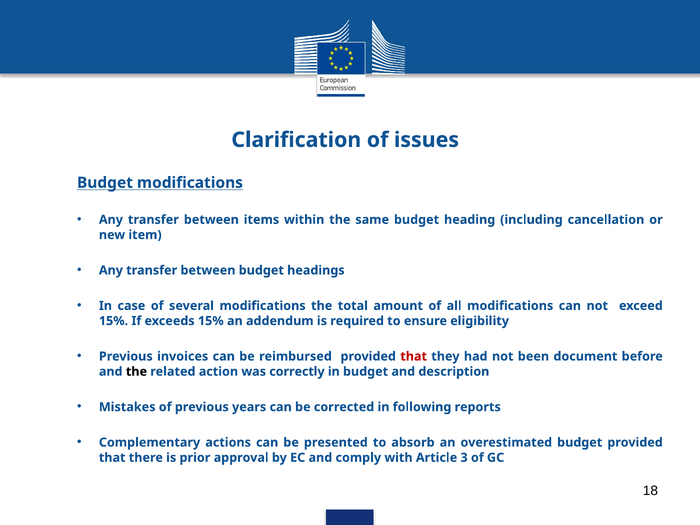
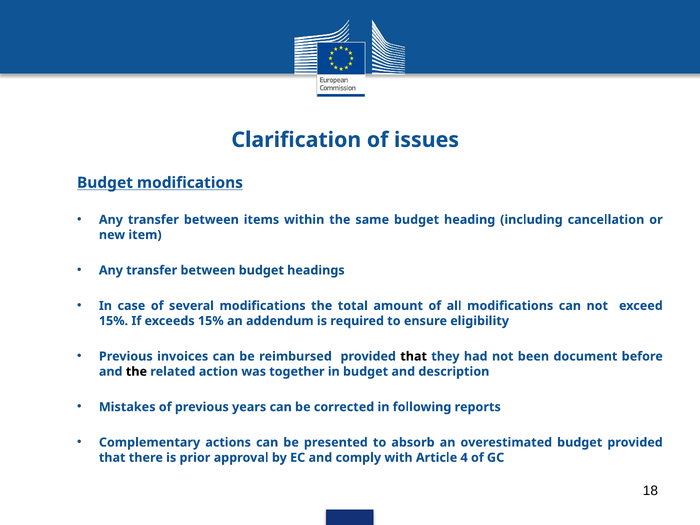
that at (414, 356) colour: red -> black
correctly: correctly -> together
3: 3 -> 4
